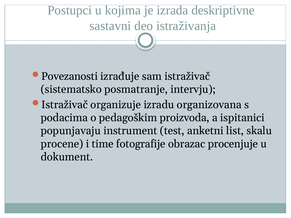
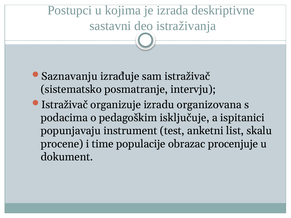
Povezanosti: Povezanosti -> Saznavanju
proizvoda: proizvoda -> isključuje
fotografije: fotografije -> populacije
